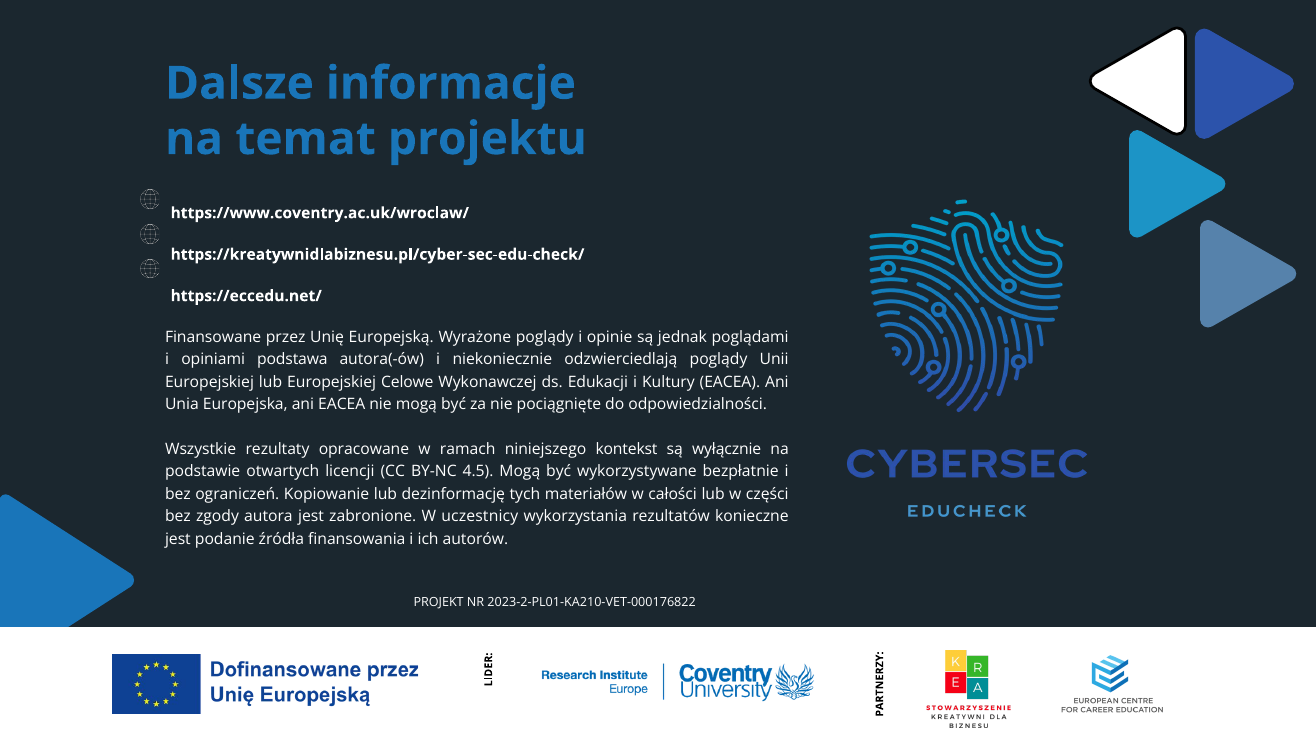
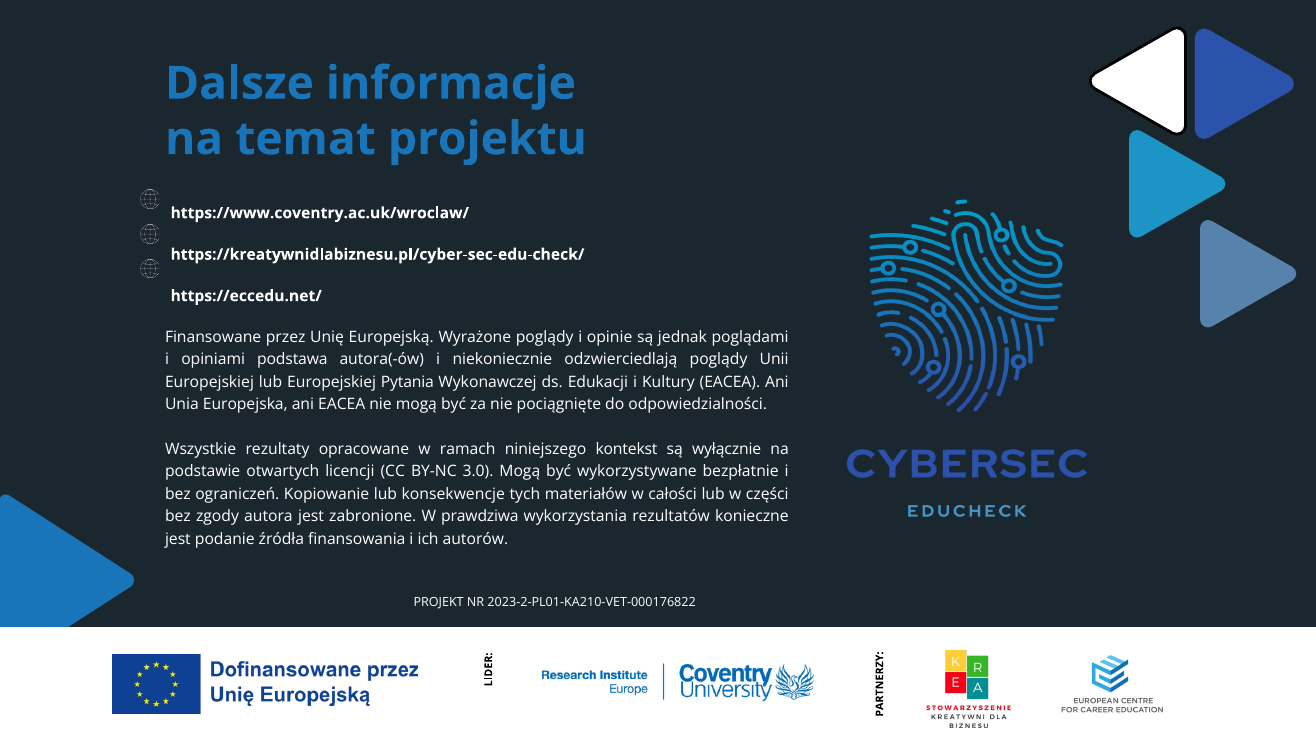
Celowe: Celowe -> Pytania
4.5: 4.5 -> 3.0
dezinformację: dezinformację -> konsekwencje
uczestnicy: uczestnicy -> prawdziwa
